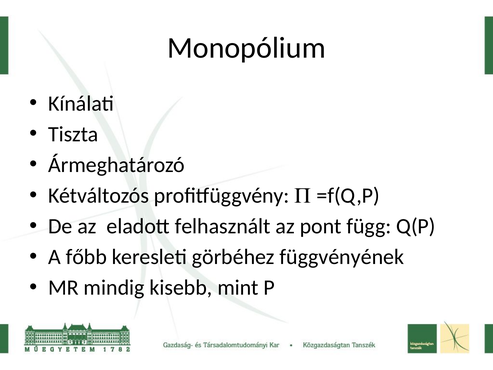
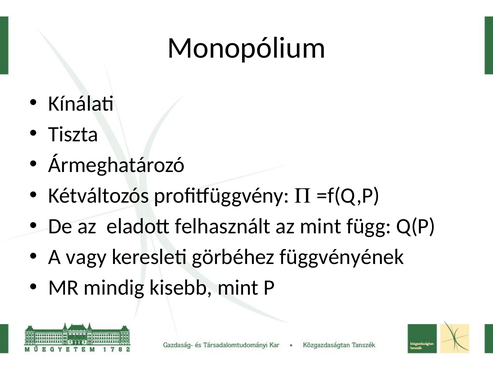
az pont: pont -> mint
főbb: főbb -> vagy
